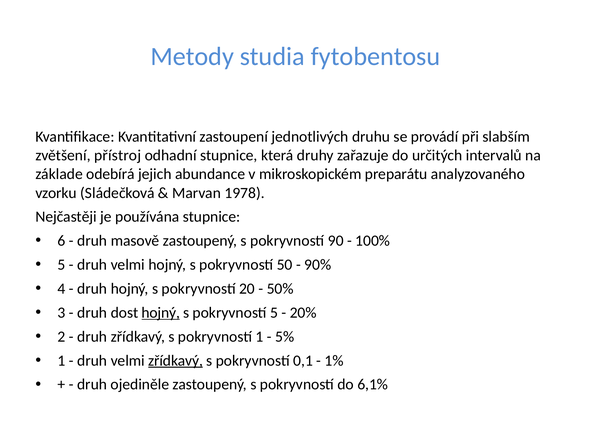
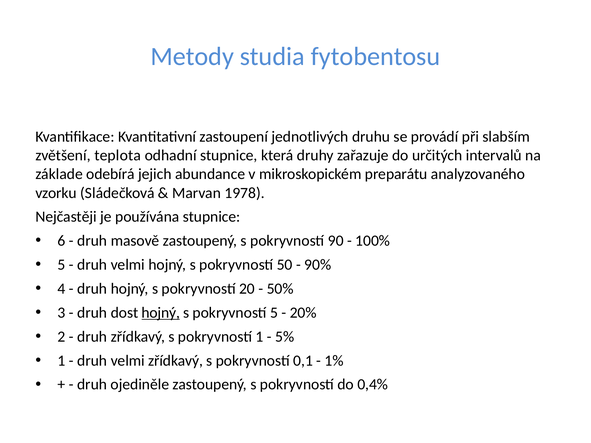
přístroj: přístroj -> teplota
zřídkavý at (176, 361) underline: present -> none
6,1%: 6,1% -> 0,4%
